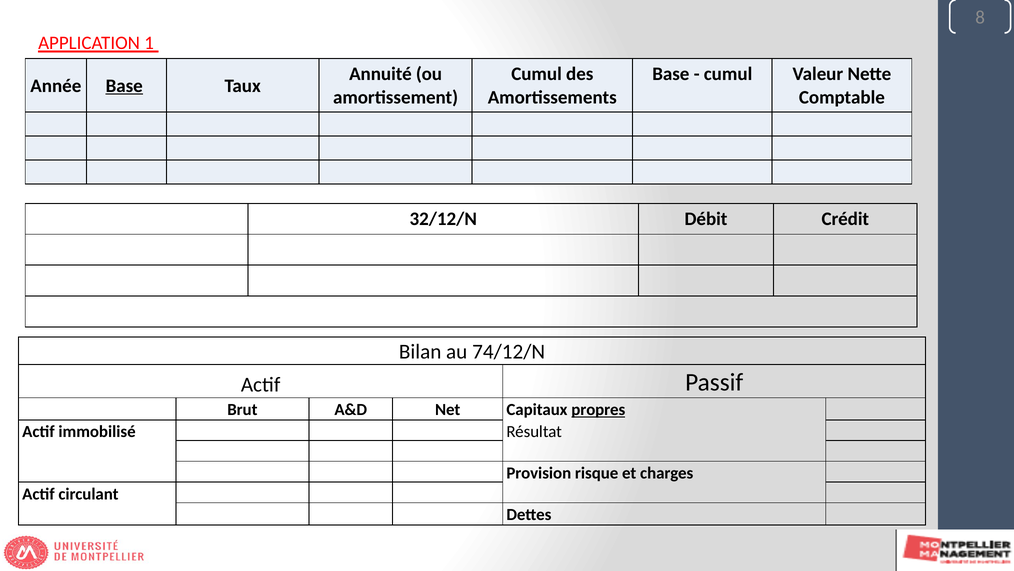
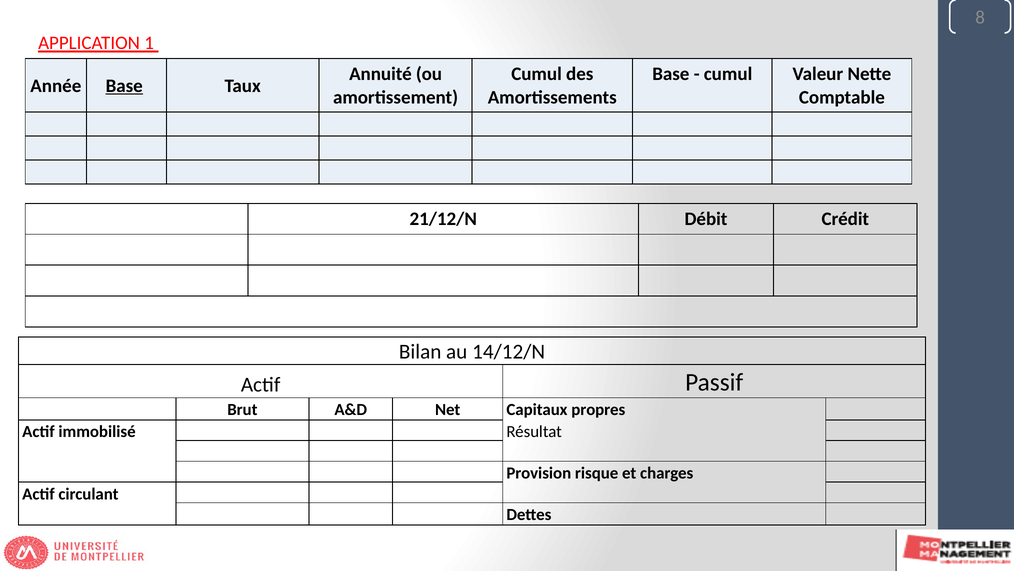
32/12/N: 32/12/N -> 21/12/N
74/12/N: 74/12/N -> 14/12/N
propres underline: present -> none
